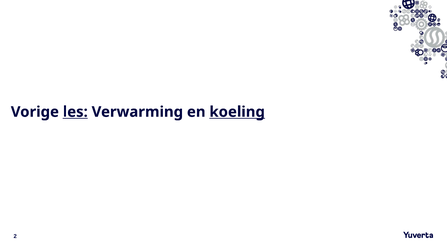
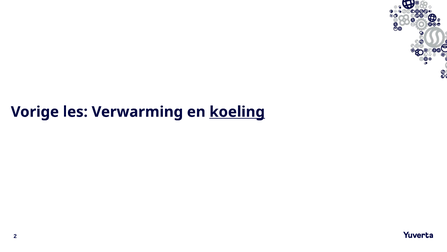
les underline: present -> none
